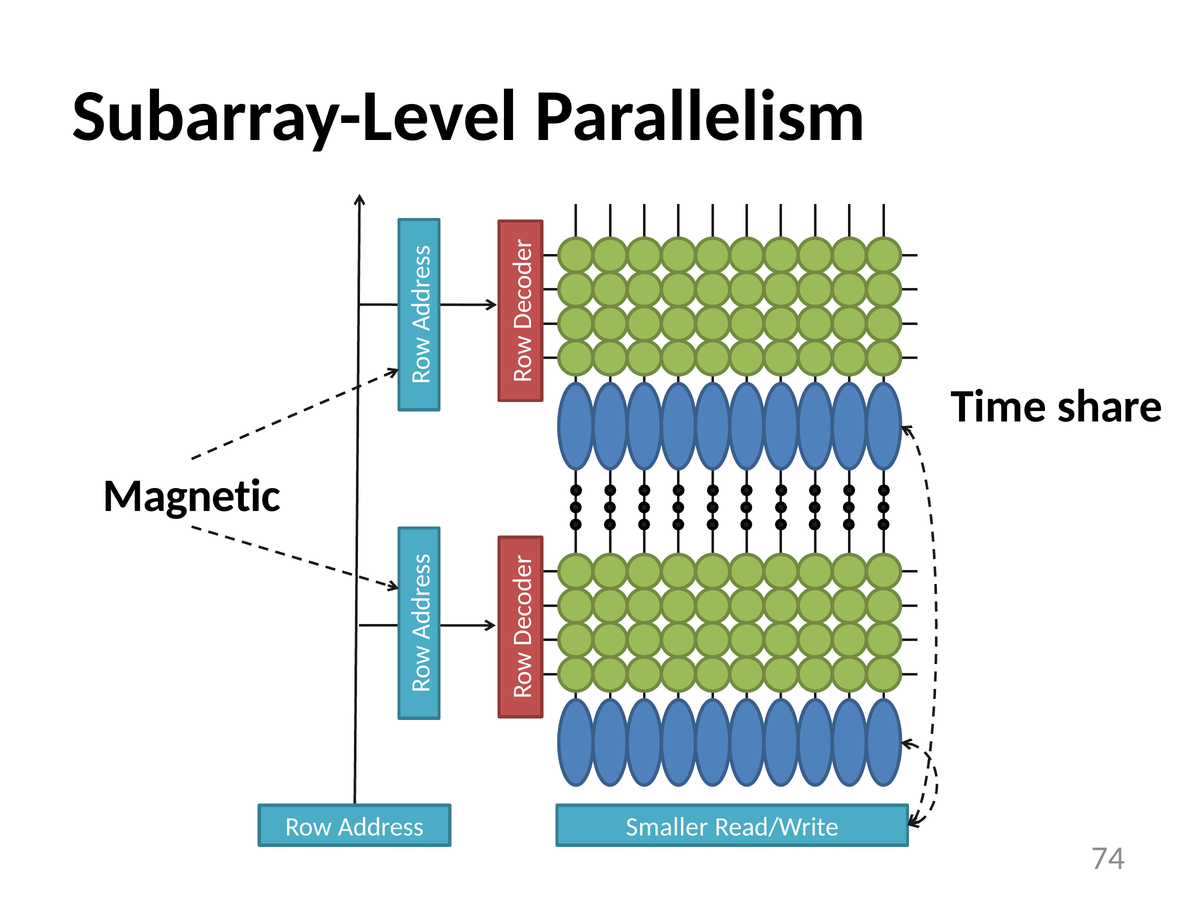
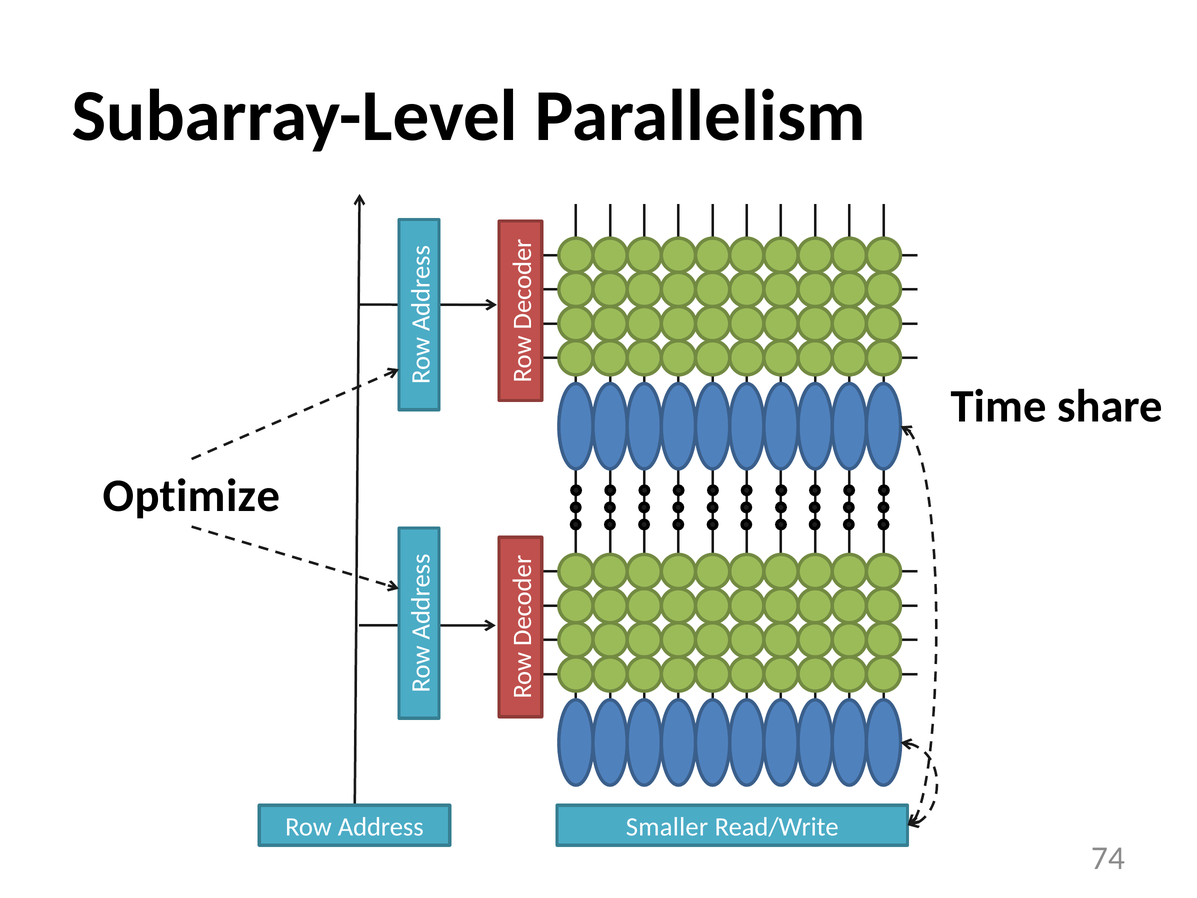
Magnetic: Magnetic -> Optimize
